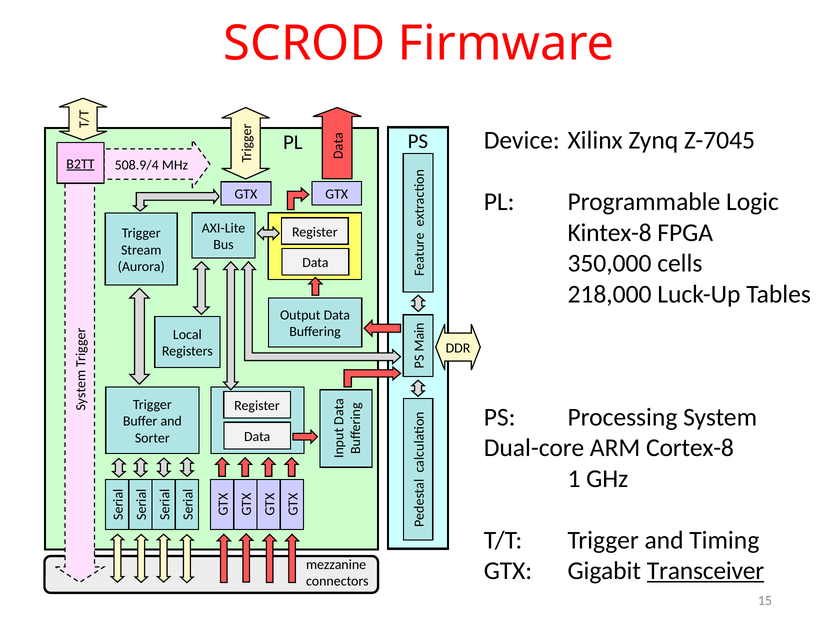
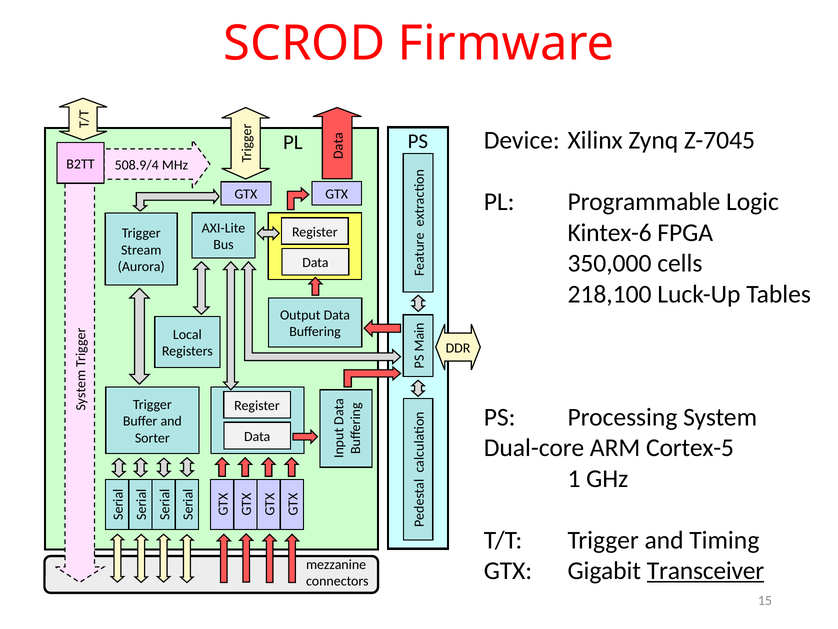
B2TT underline: present -> none
Kintex-8: Kintex-8 -> Kintex-6
218,000: 218,000 -> 218,100
Cortex-8: Cortex-8 -> Cortex-5
